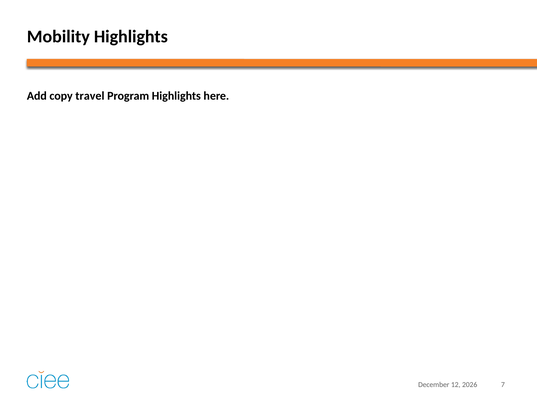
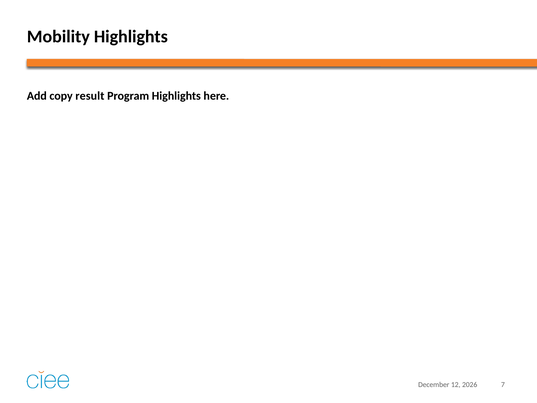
travel: travel -> result
